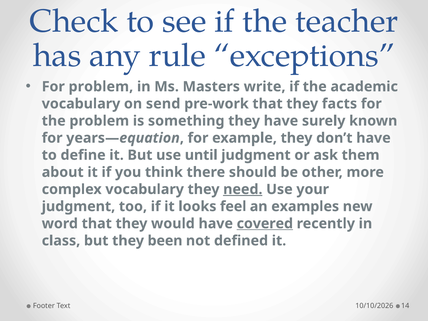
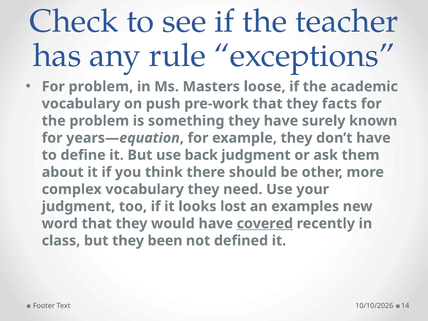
write: write -> loose
send: send -> push
until: until -> back
need underline: present -> none
feel: feel -> lost
